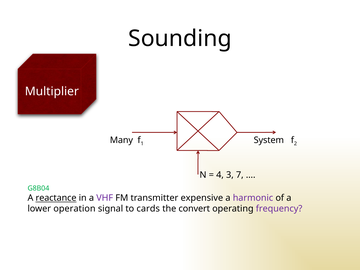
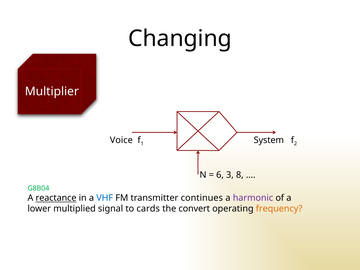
Sounding: Sounding -> Changing
Many: Many -> Voice
4: 4 -> 6
7: 7 -> 8
VHF colour: purple -> blue
expensive: expensive -> continues
operation: operation -> multiplied
frequency colour: purple -> orange
